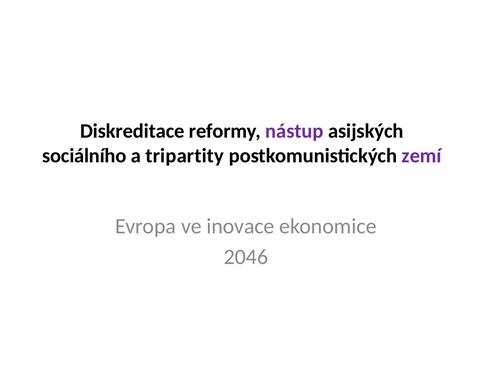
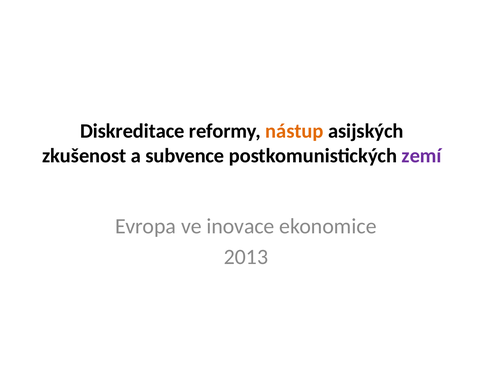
nástup colour: purple -> orange
sociálního: sociálního -> zkušenost
tripartity: tripartity -> subvence
2046: 2046 -> 2013
